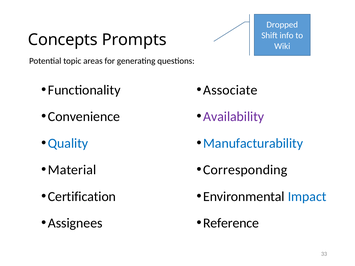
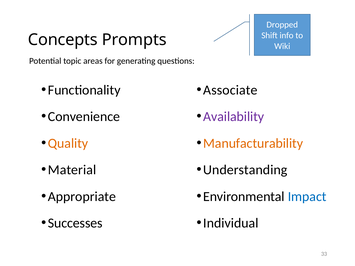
Quality colour: blue -> orange
Manufacturability colour: blue -> orange
Corresponding: Corresponding -> Understanding
Certification: Certification -> Appropriate
Assignees: Assignees -> Successes
Reference: Reference -> Individual
